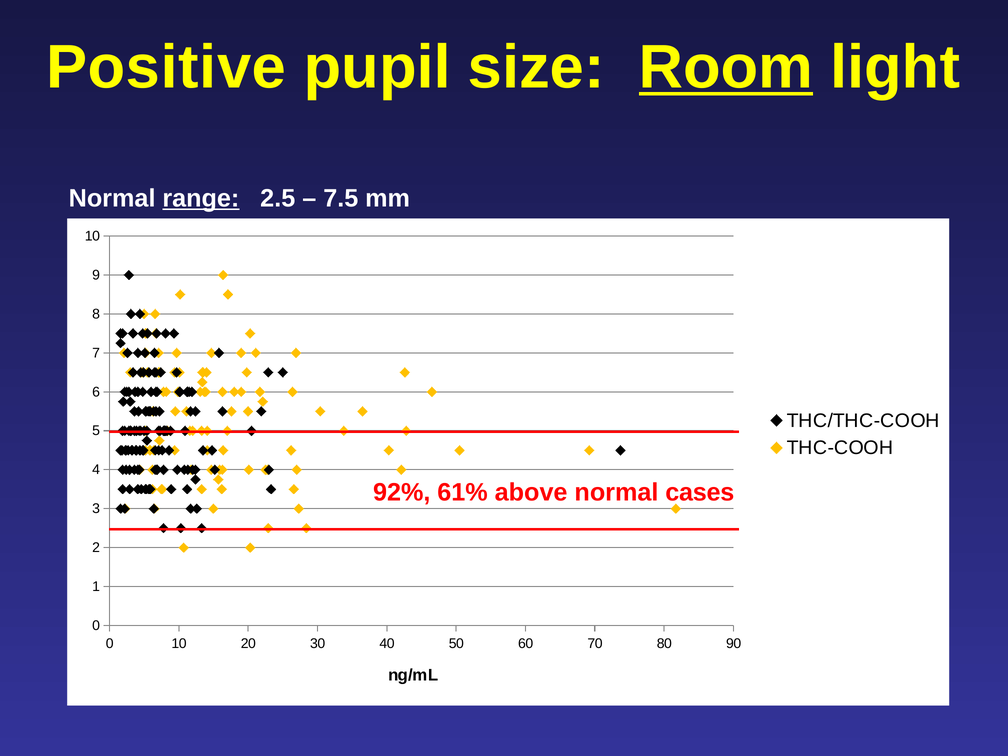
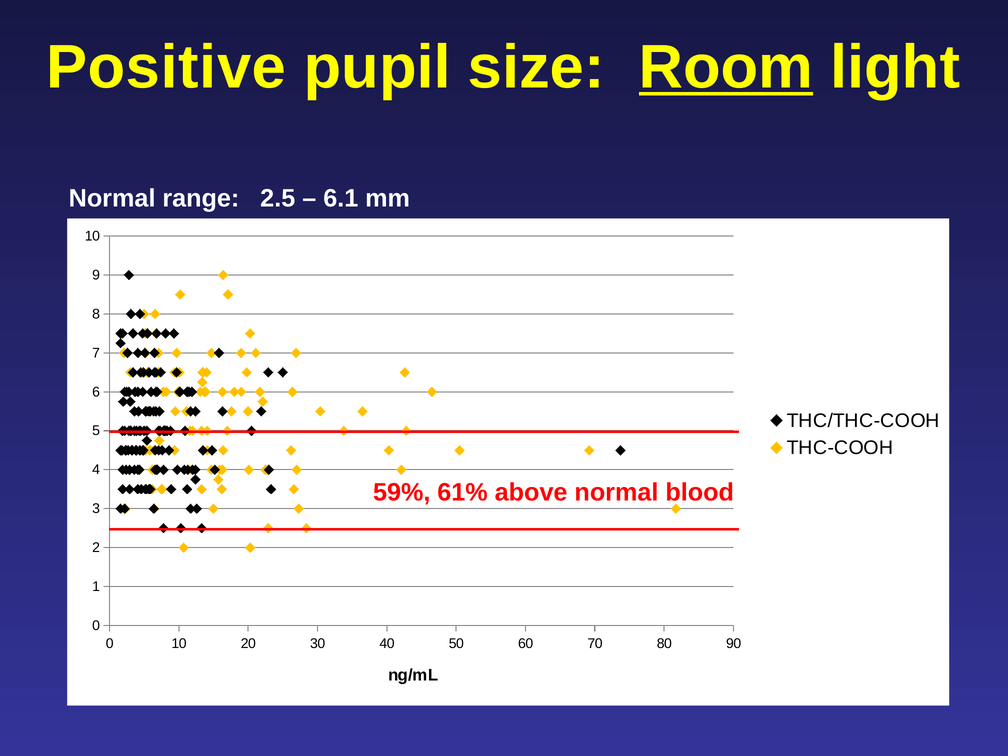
range underline: present -> none
7.5: 7.5 -> 6.1
92%: 92% -> 59%
cases: cases -> blood
